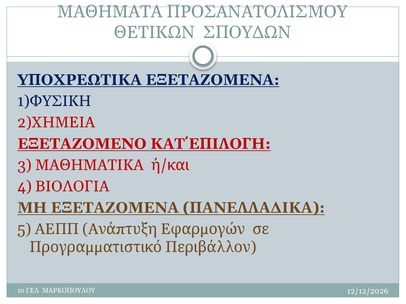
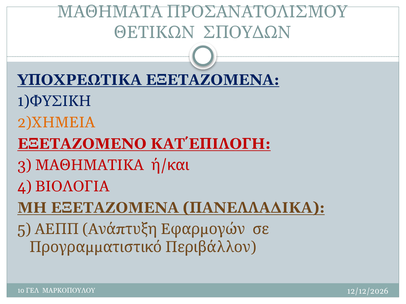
2)ΧΗΜΕΙΑ colour: red -> orange
